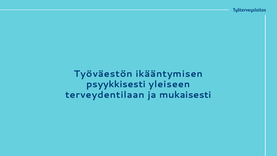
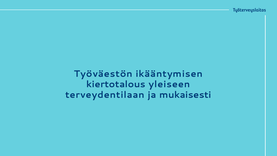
psyykkisesti: psyykkisesti -> kiertotalous
